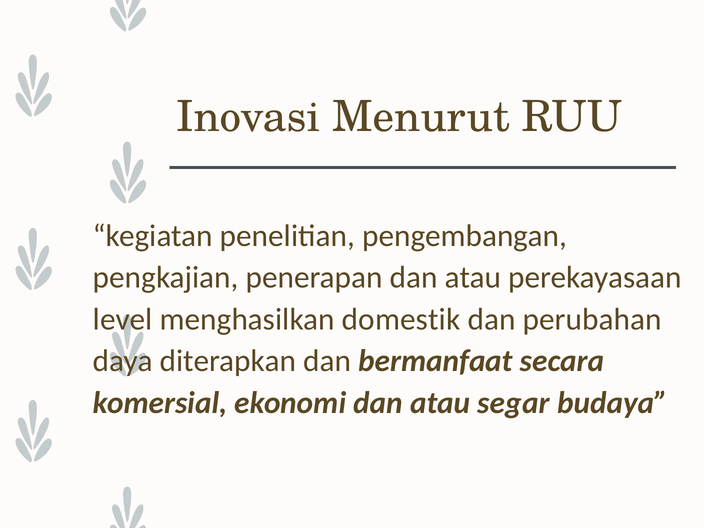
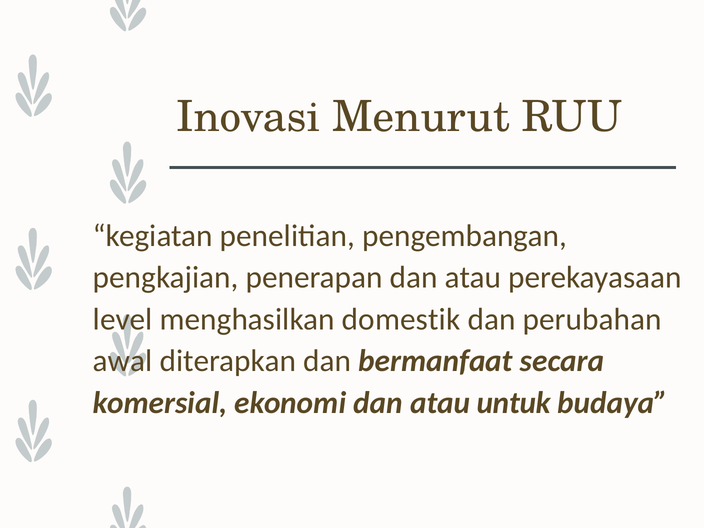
daya: daya -> awal
segar: segar -> untuk
